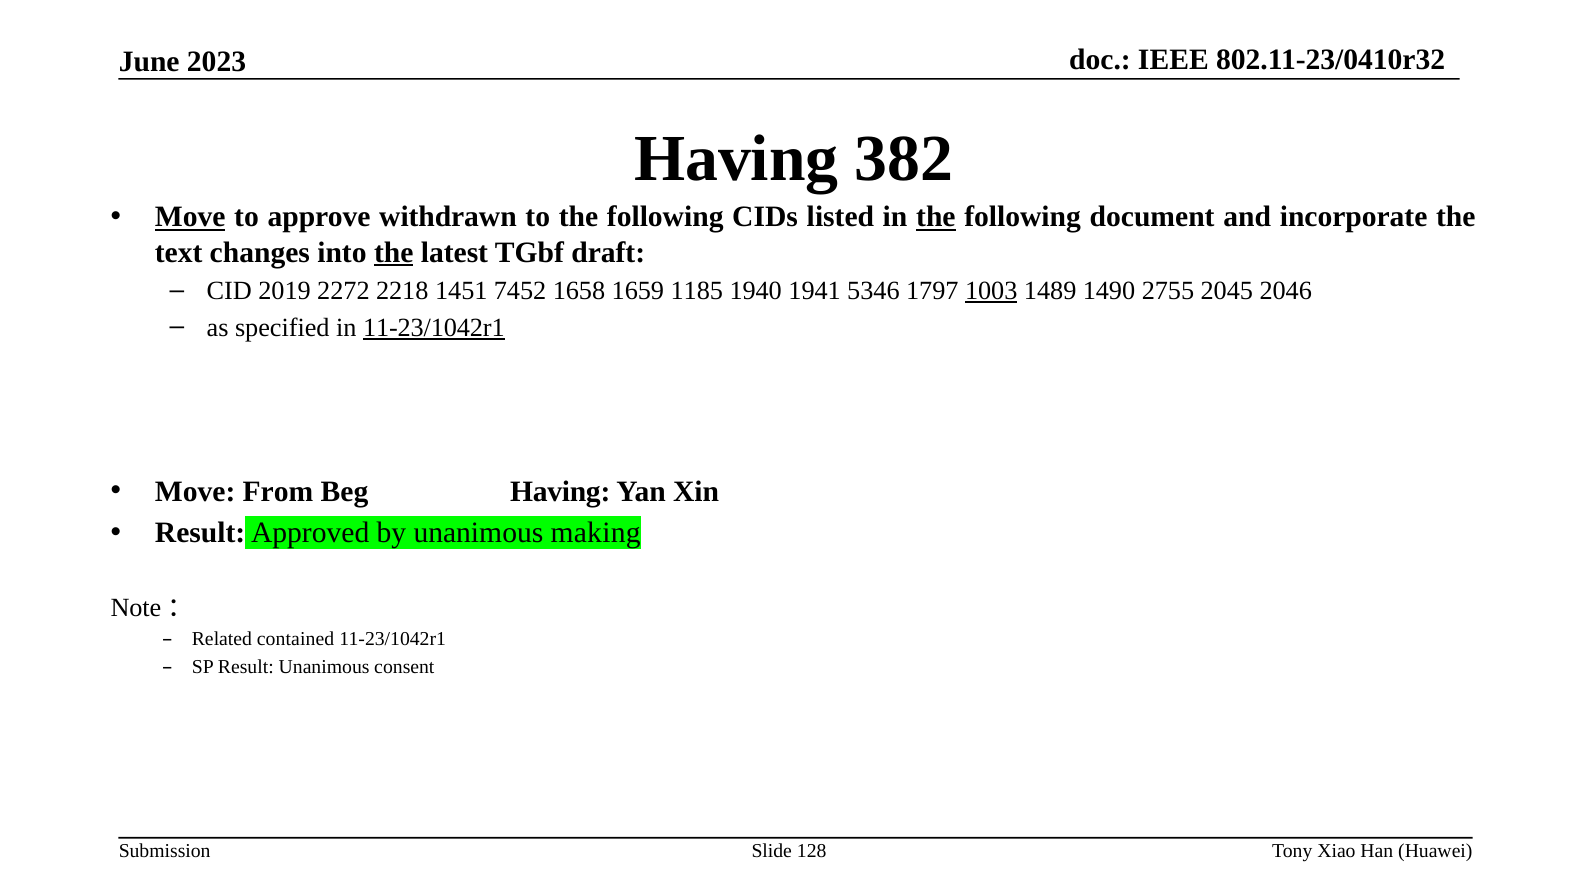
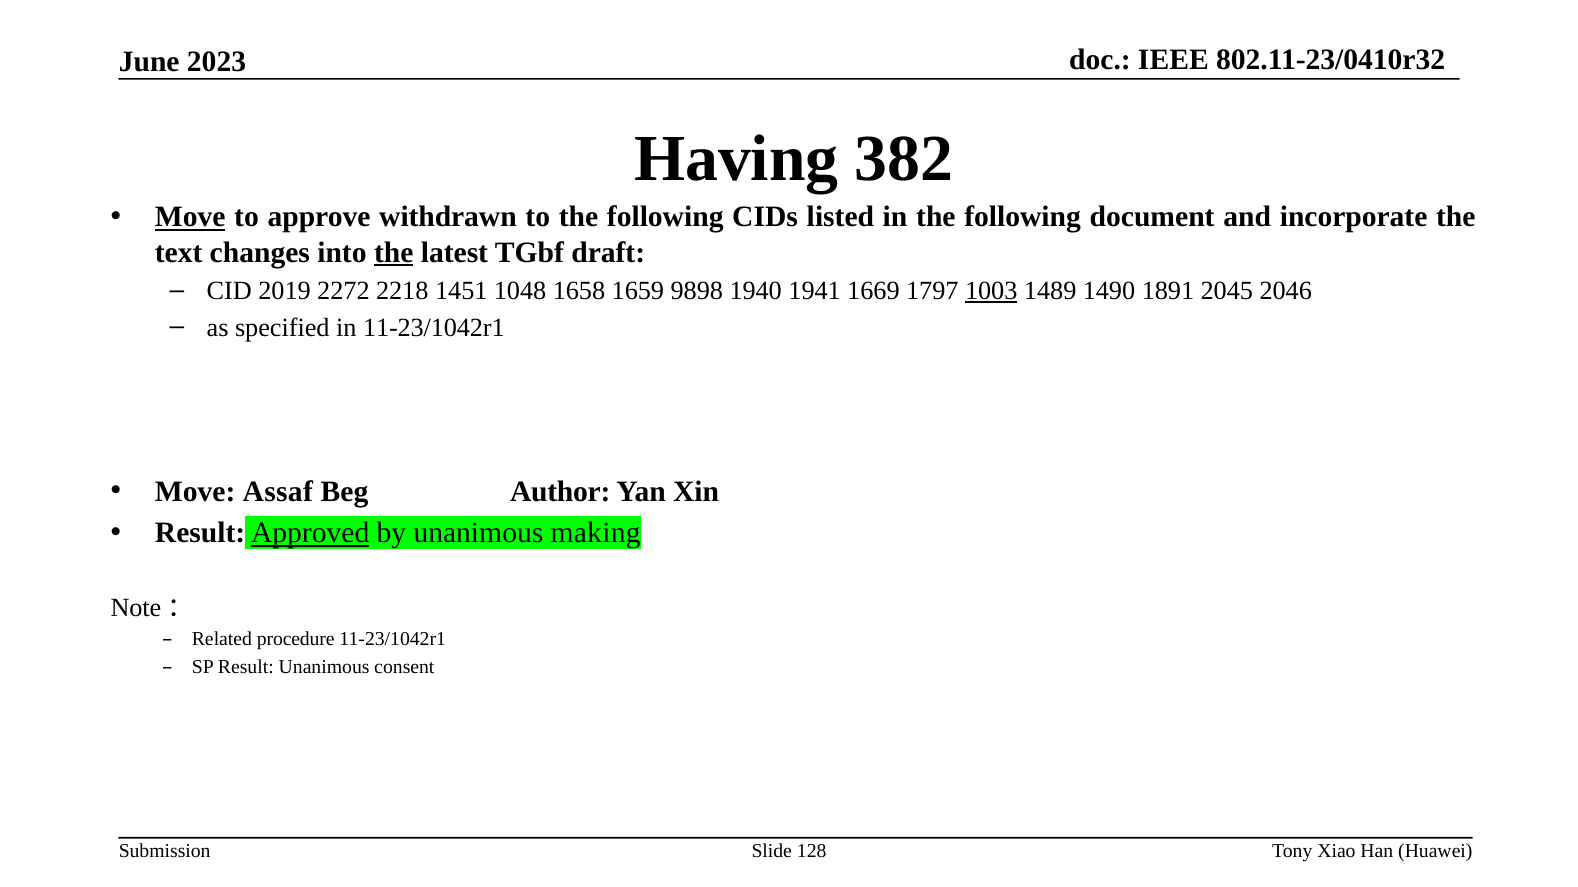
the at (936, 217) underline: present -> none
7452: 7452 -> 1048
1185: 1185 -> 9898
5346: 5346 -> 1669
2755: 2755 -> 1891
11-23/1042r1 at (434, 328) underline: present -> none
From: From -> Assaf
Beg Having: Having -> Author
Approved underline: none -> present
contained: contained -> procedure
